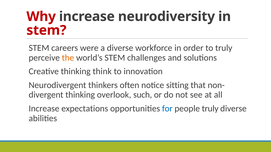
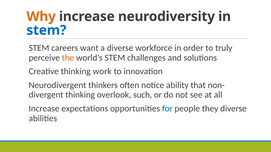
Why colour: red -> orange
stem at (46, 30) colour: red -> blue
were: were -> want
think: think -> work
sitting: sitting -> ability
people truly: truly -> they
